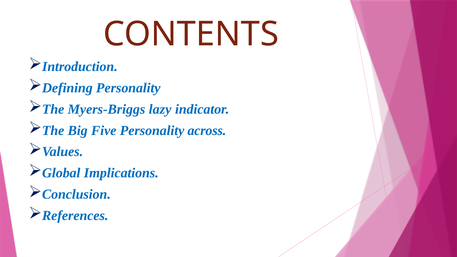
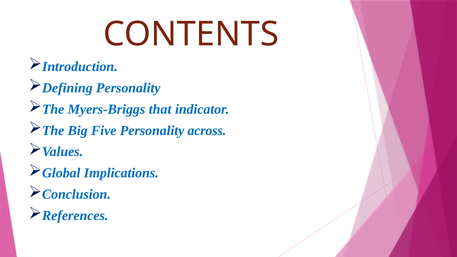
lazy: lazy -> that
